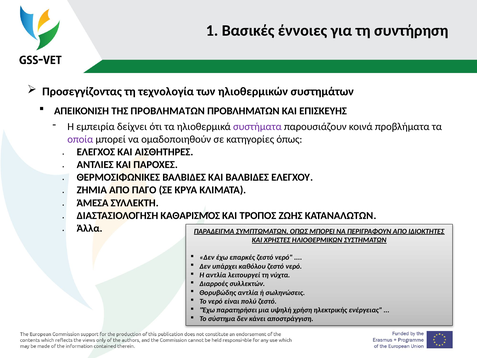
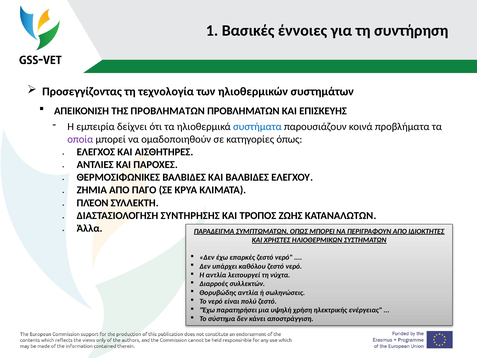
συστήματα colour: purple -> blue
ΆΜΕΣΑ: ΆΜΕΣΑ -> ΠΛΈΟΝ
ΚΑΘΑΡΙΣΜΌΣ: ΚΑΘΑΡΙΣΜΌΣ -> ΣΥΝΤΗΡΗΣΗΣ
